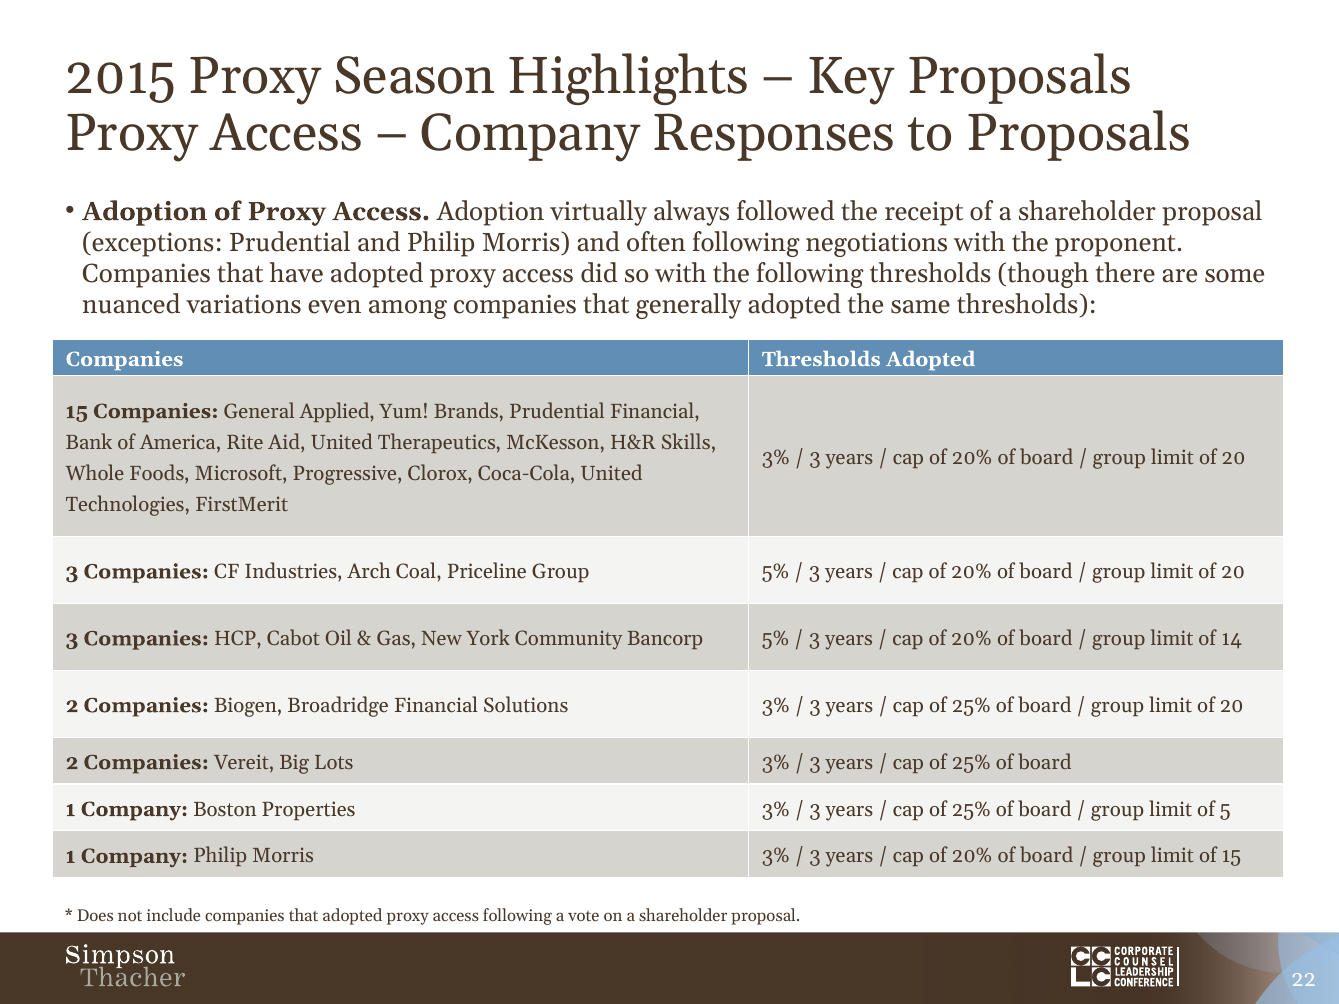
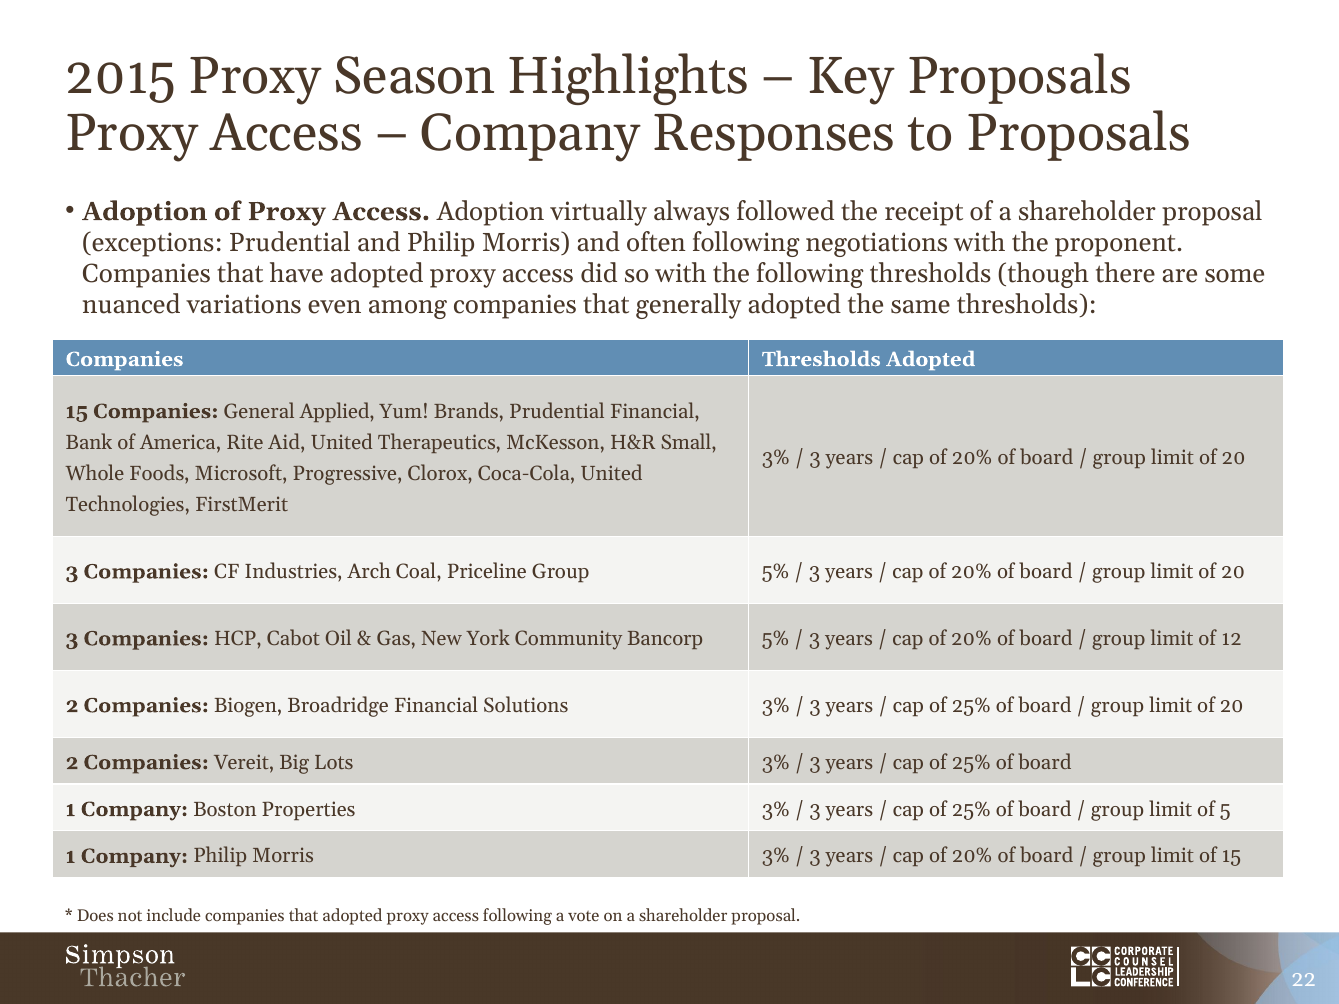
Skills: Skills -> Small
14: 14 -> 12
